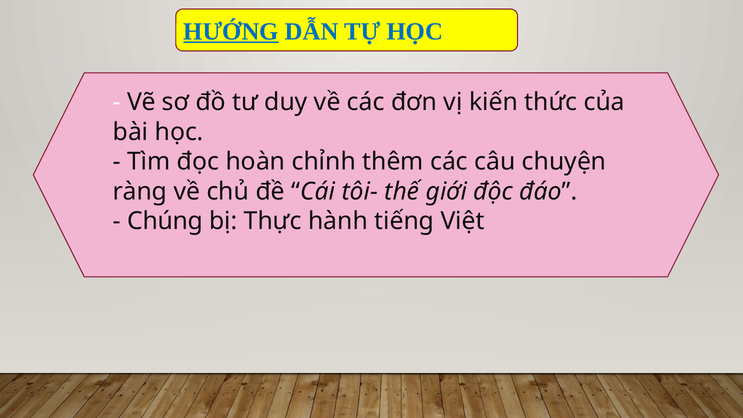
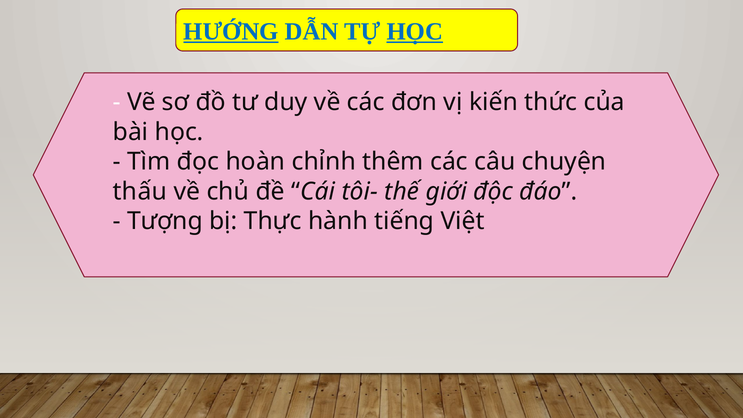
HỌC underline: none -> present
ràng: ràng -> thấu
Chúng: Chúng -> Tượng
